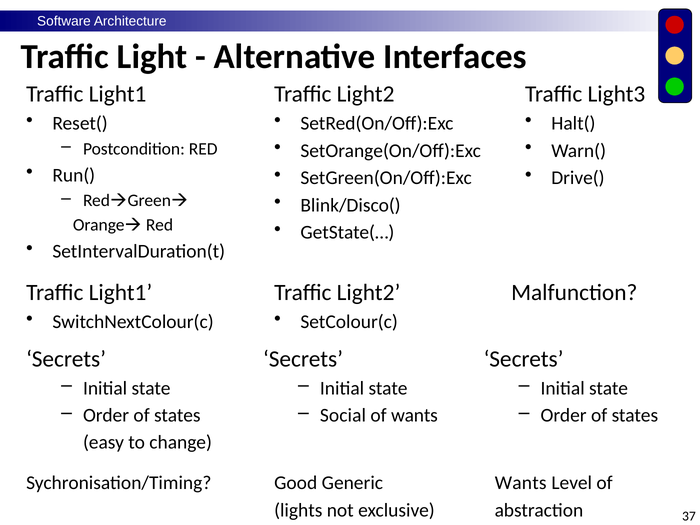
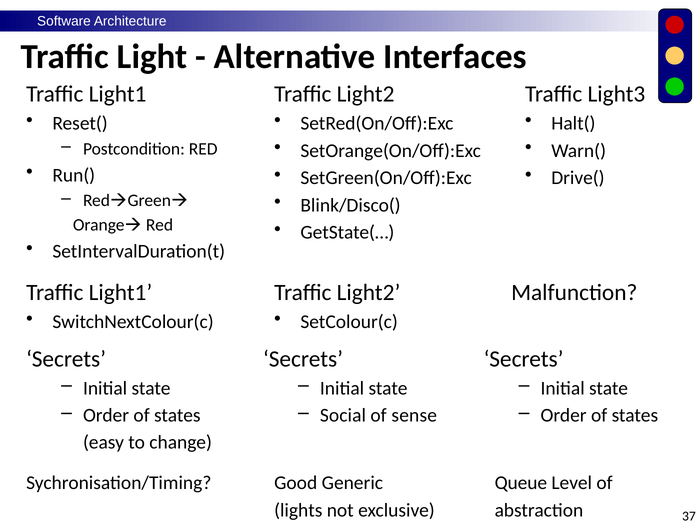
of wants: wants -> sense
Wants at (521, 483): Wants -> Queue
